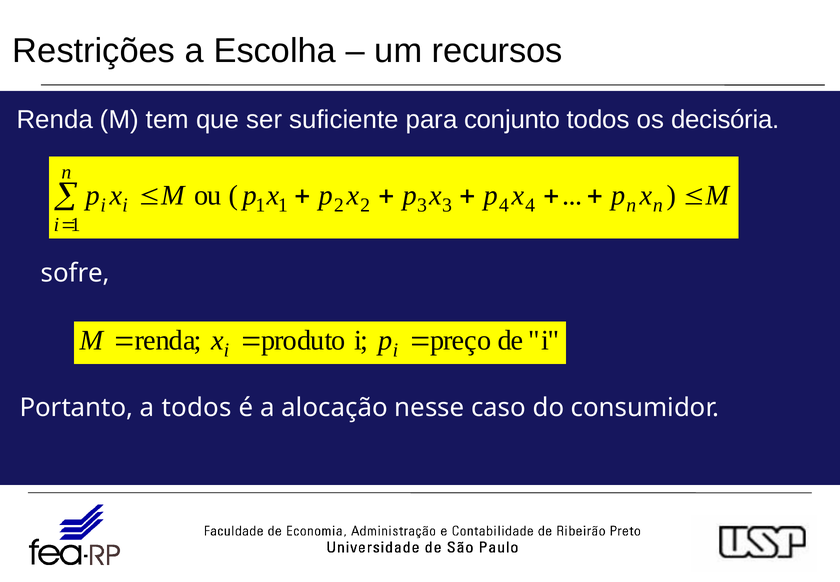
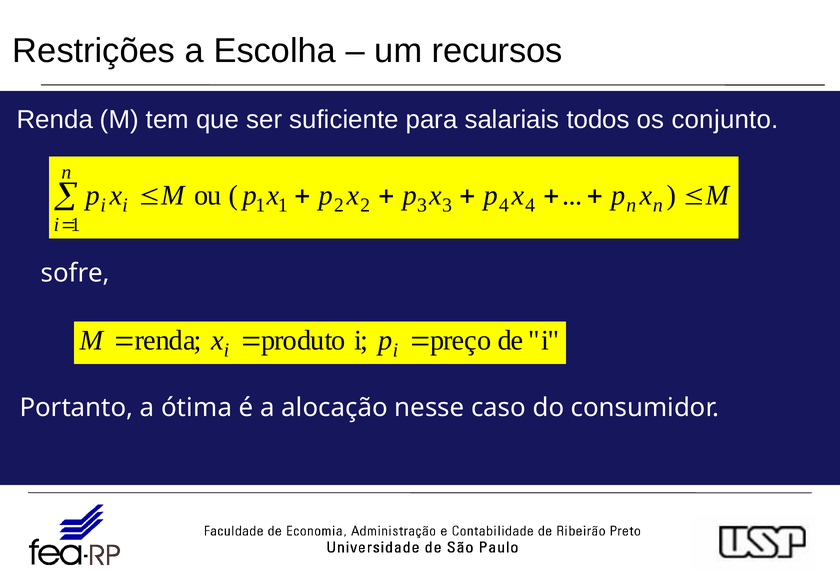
conjunto: conjunto -> salariais
decisória: decisória -> conjunto
a todos: todos -> ótima
